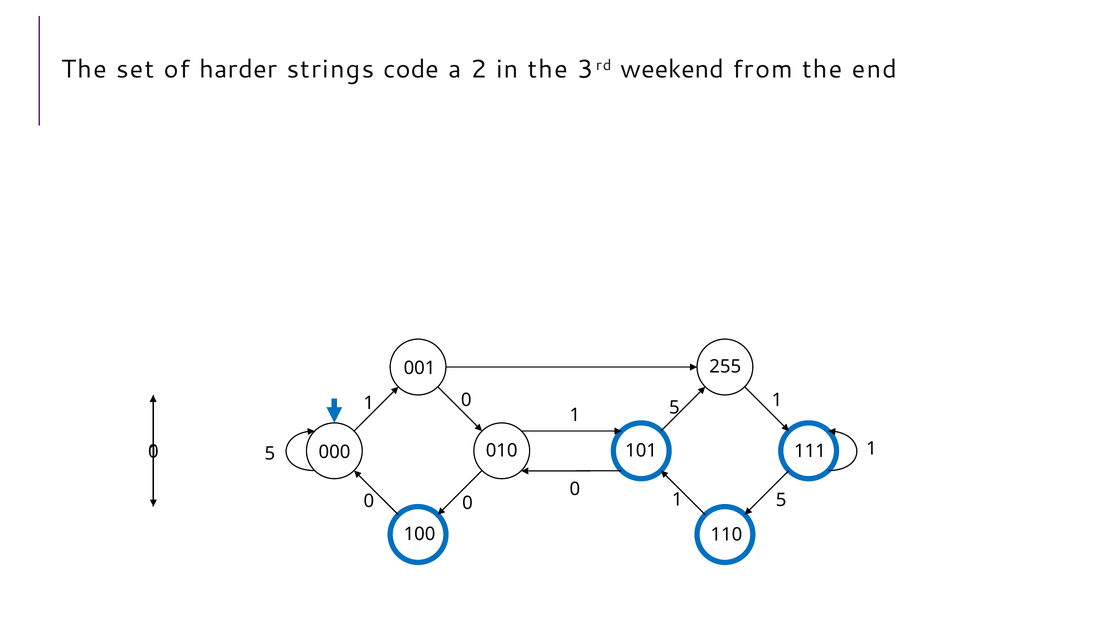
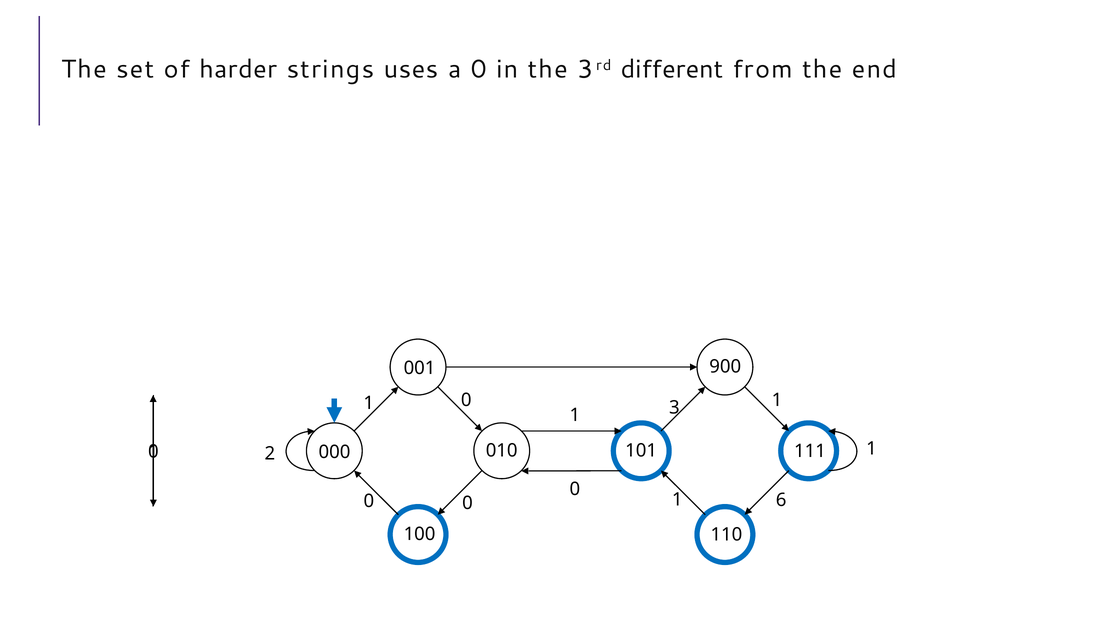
code: code -> uses
a 2: 2 -> 0
weekend: weekend -> different
255: 255 -> 900
1 0 5: 5 -> 3
5 at (270, 453): 5 -> 2
1 5: 5 -> 6
